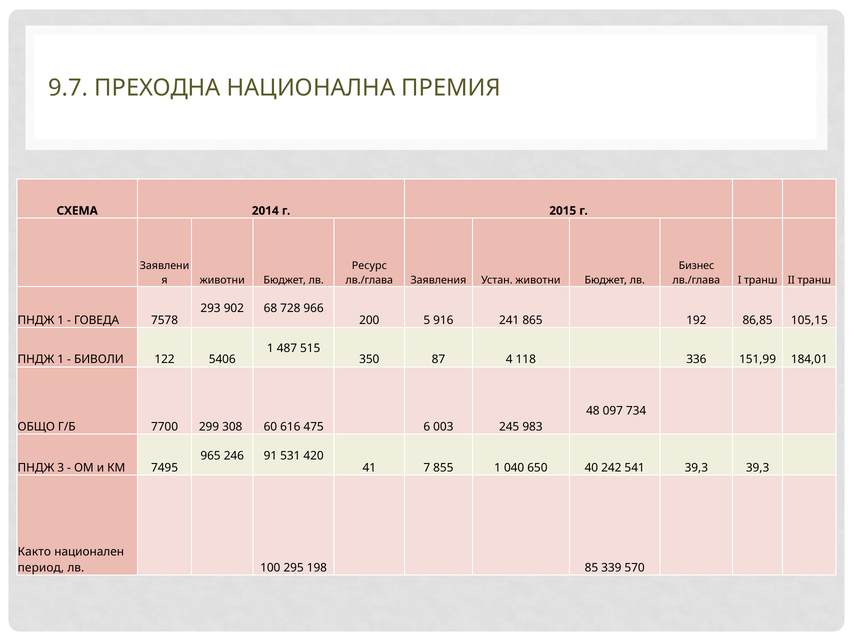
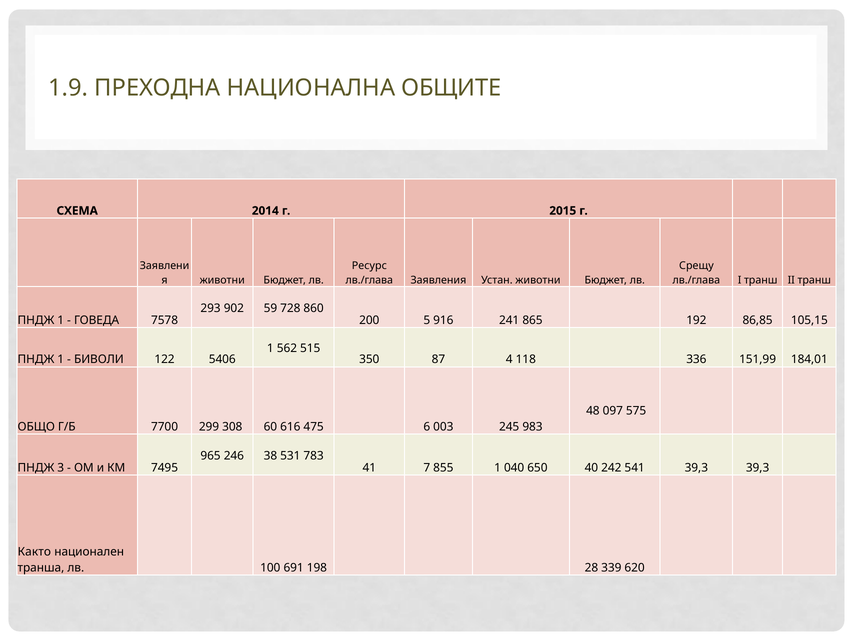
9.7: 9.7 -> 1.9
ПРЕМИЯ: ПРЕМИЯ -> ОБЩИТЕ
Бизнес: Бизнес -> Срещу
68: 68 -> 59
966: 966 -> 860
487: 487 -> 562
734: 734 -> 575
91: 91 -> 38
420: 420 -> 783
период: период -> транша
295: 295 -> 691
85: 85 -> 28
570: 570 -> 620
